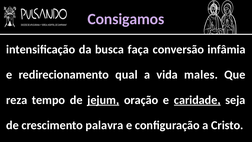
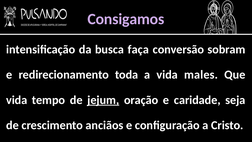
infâmia: infâmia -> sobram
qual: qual -> toda
reza at (17, 100): reza -> vida
caridade underline: present -> none
palavra: palavra -> anciãos
